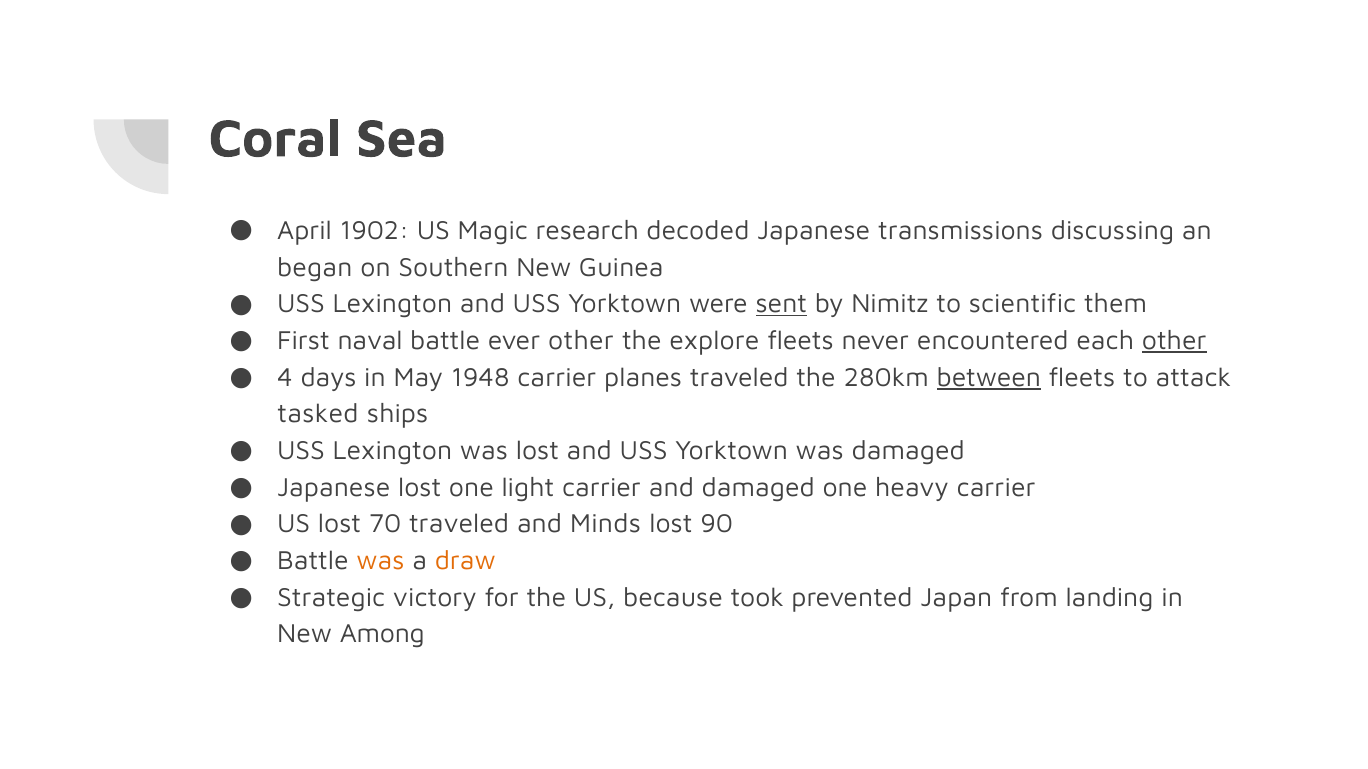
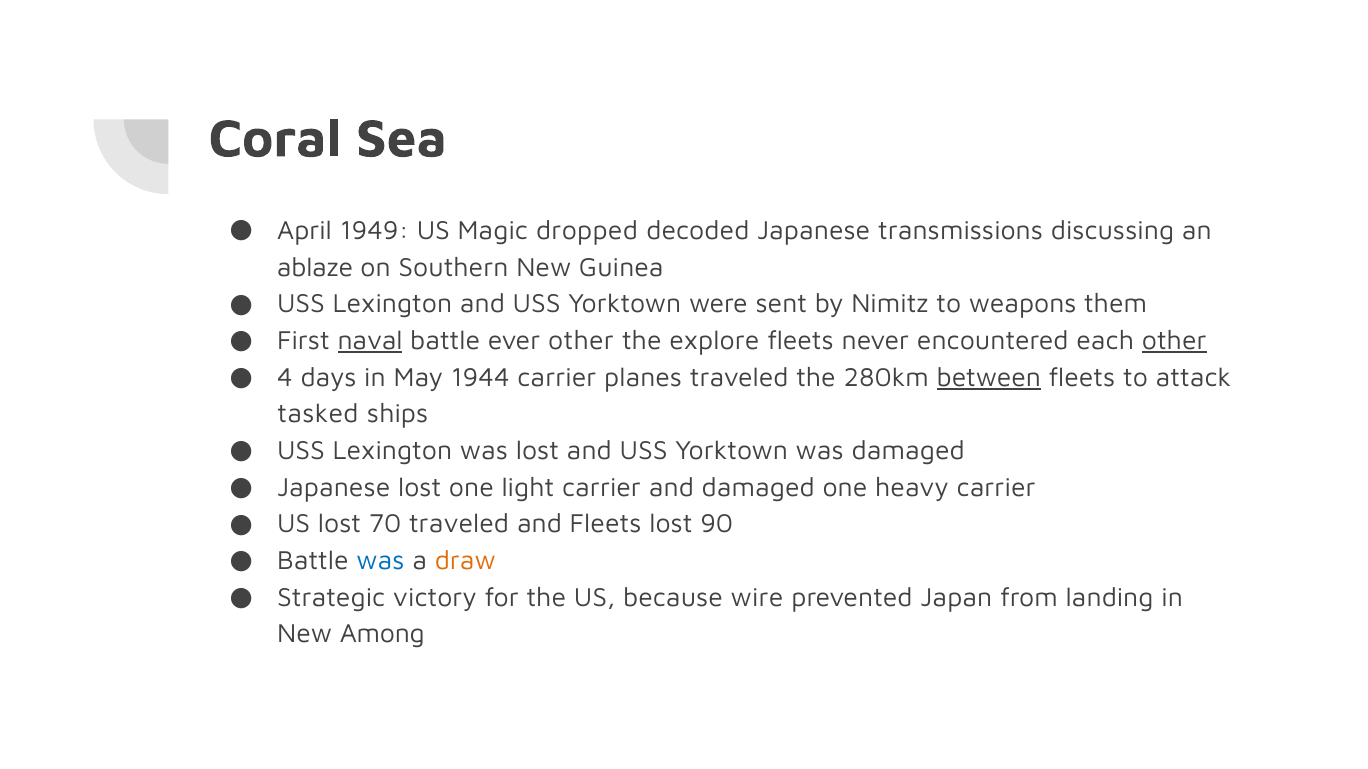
1902: 1902 -> 1949
research: research -> dropped
began: began -> ablaze
sent underline: present -> none
scientific: scientific -> weapons
naval underline: none -> present
1948: 1948 -> 1944
and Minds: Minds -> Fleets
was at (380, 561) colour: orange -> blue
took: took -> wire
